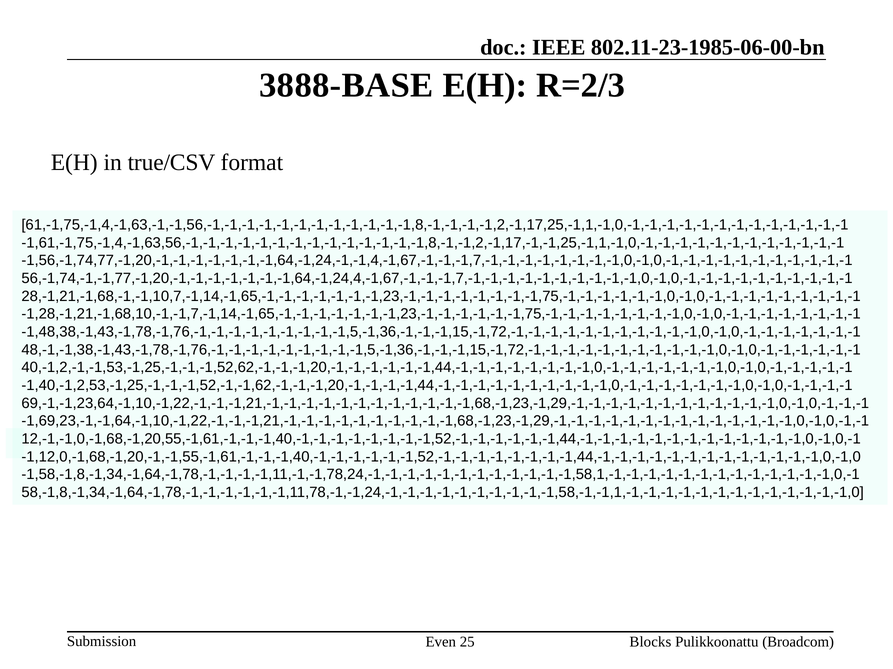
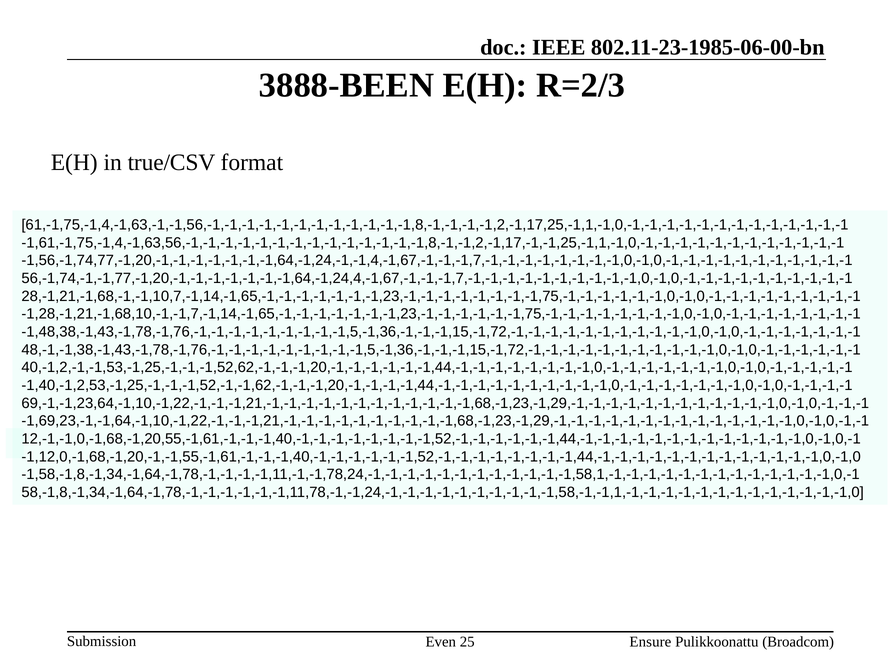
3888-BASE: 3888-BASE -> 3888-BEEN
Blocks: Blocks -> Ensure
